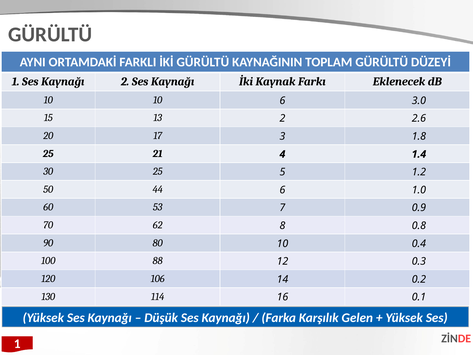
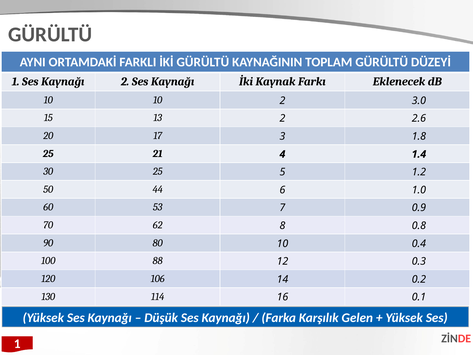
10 6: 6 -> 2
